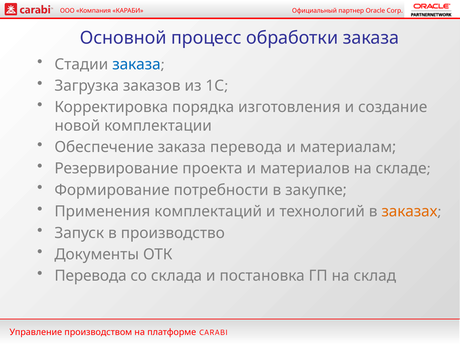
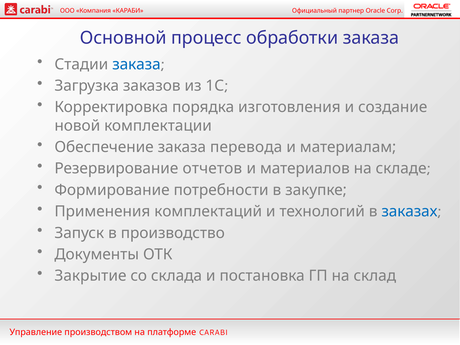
проекта: проекта -> отчетов
заказах colour: orange -> blue
Перевода at (91, 276): Перевода -> Закрытие
